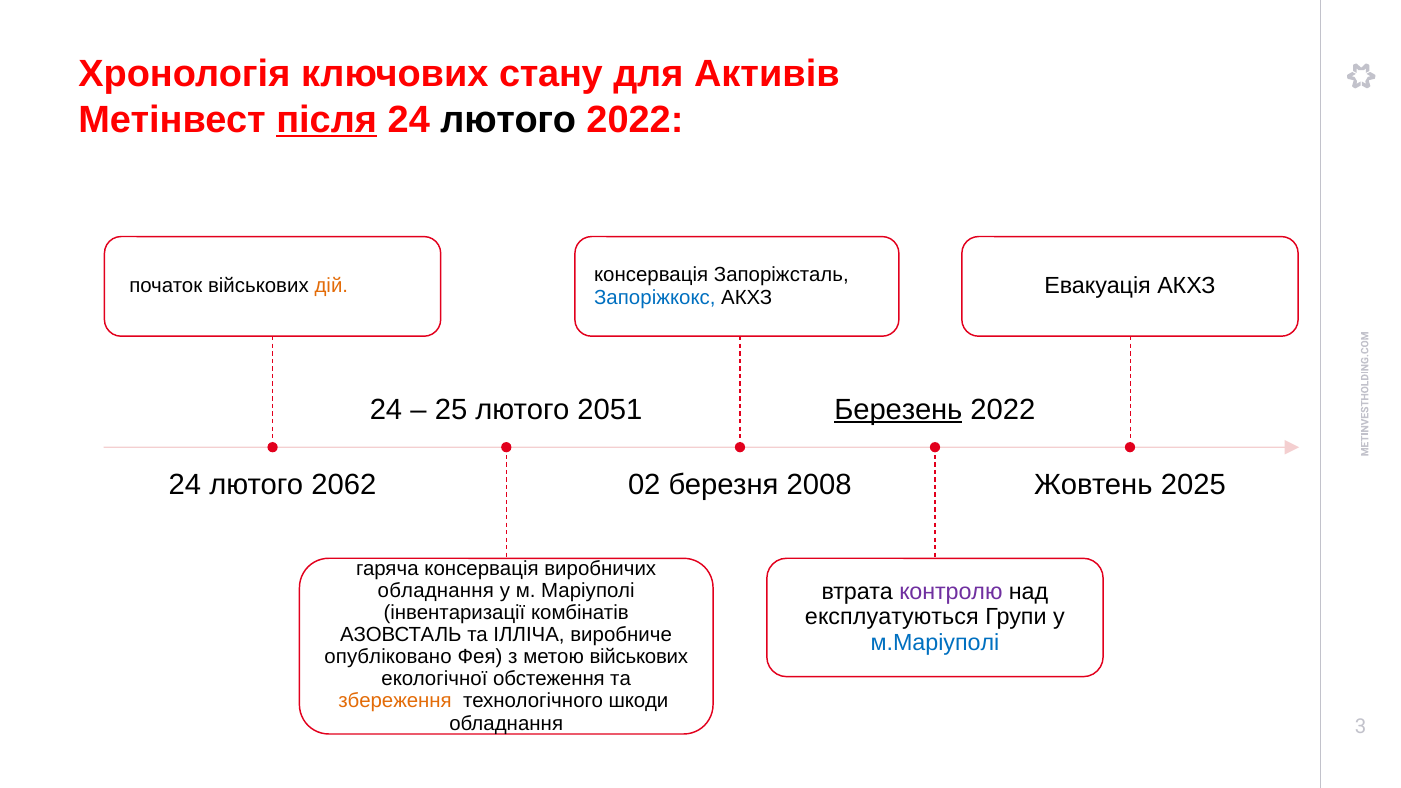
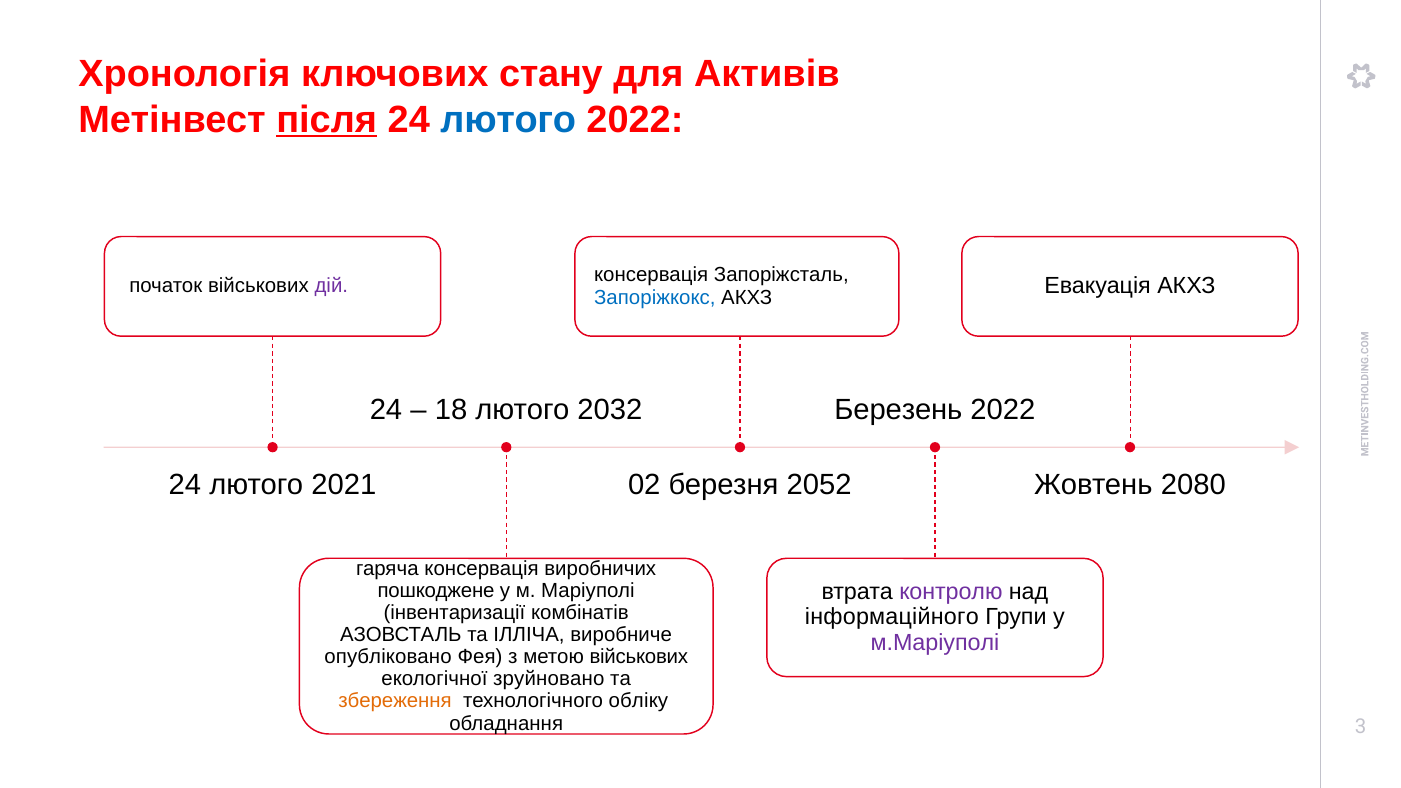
лютого at (508, 120) colour: black -> blue
дій colour: orange -> purple
25: 25 -> 18
2051: 2051 -> 2032
Березень underline: present -> none
2062: 2062 -> 2021
2008: 2008 -> 2052
2025: 2025 -> 2080
обладнання at (436, 591): обладнання -> пошкоджене
експлуатуються: експлуатуються -> інформаційного
м.Маріуполі colour: blue -> purple
обстеження: обстеження -> зруйновано
шкоди: шкоди -> обліку
